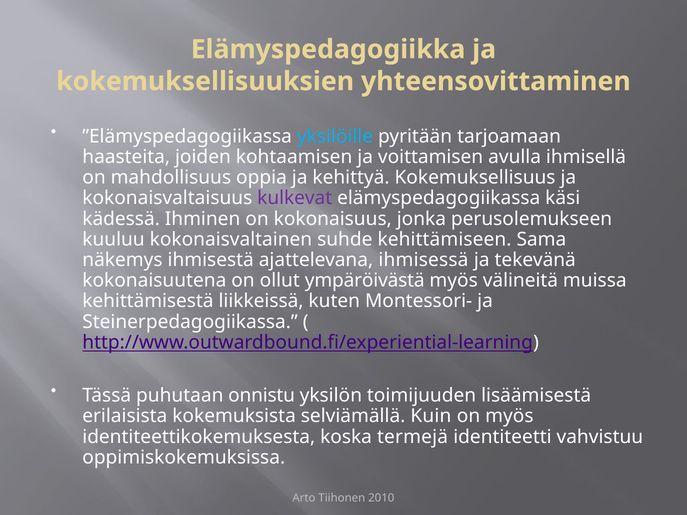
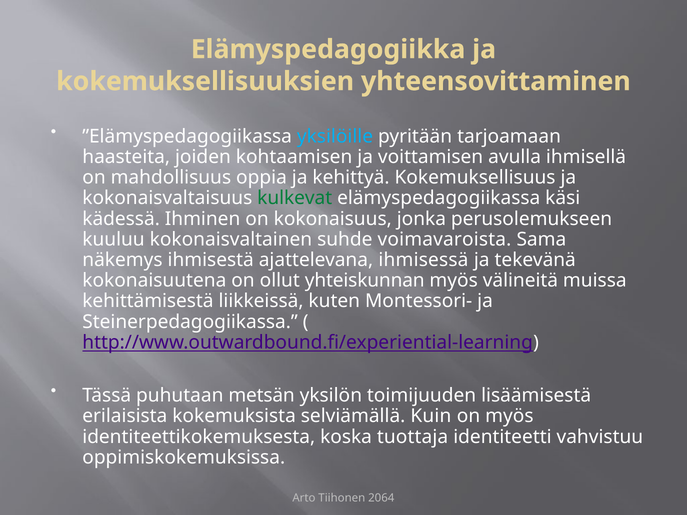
kulkevat colour: purple -> green
kehittämiseen: kehittämiseen -> voimavaroista
ympäröivästä: ympäröivästä -> yhteiskunnan
onnistu: onnistu -> metsän
termejä: termejä -> tuottaja
2010: 2010 -> 2064
